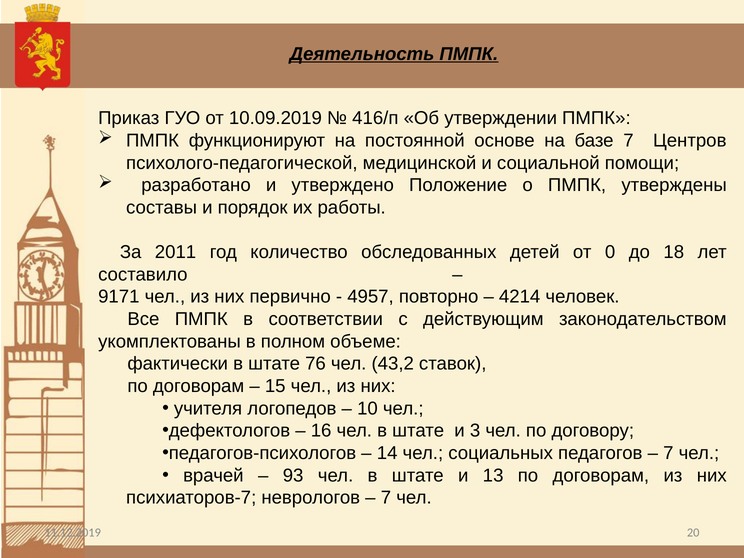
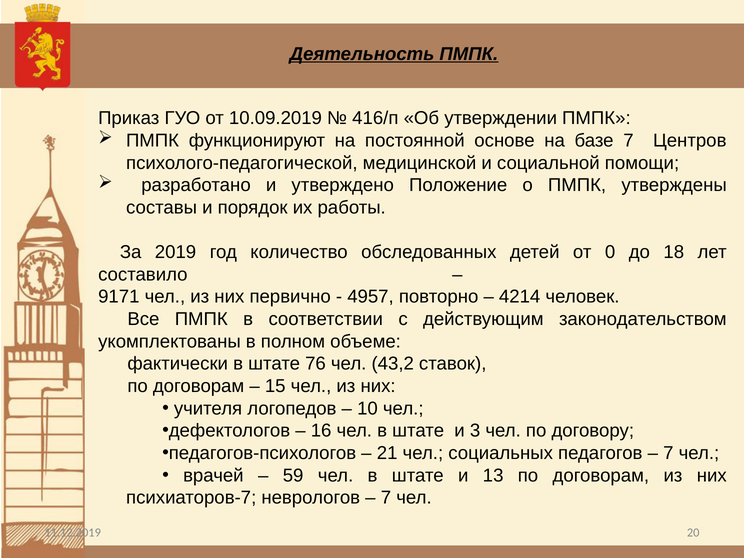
2011: 2011 -> 2019
14: 14 -> 21
93: 93 -> 59
